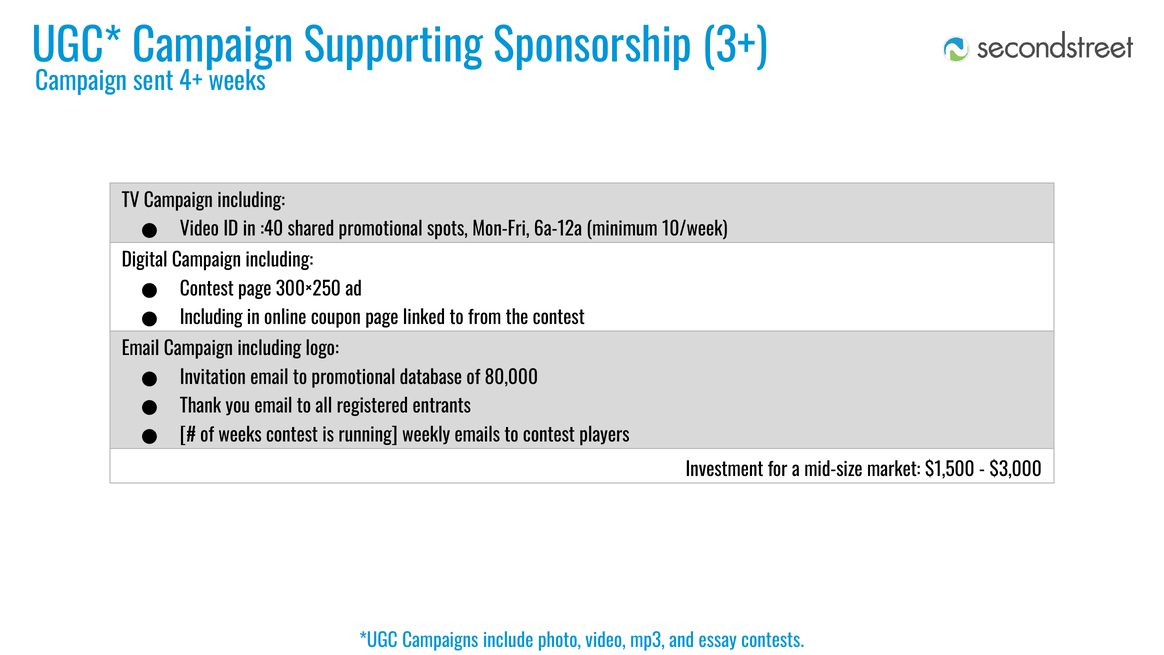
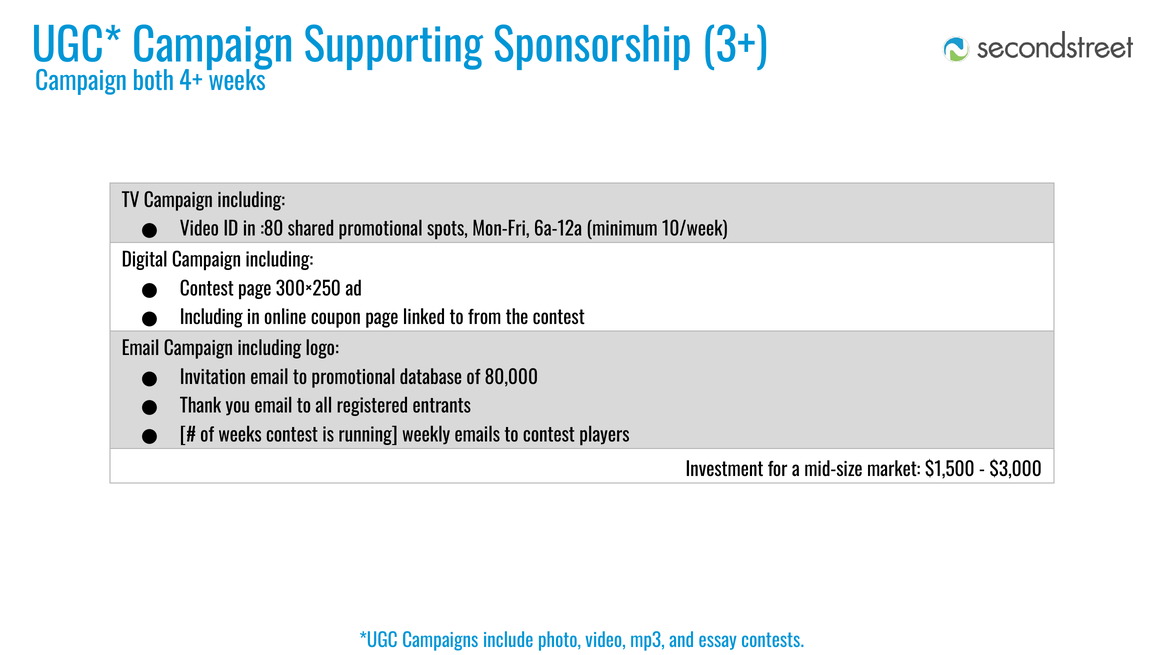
sent: sent -> both
:40: :40 -> :80
